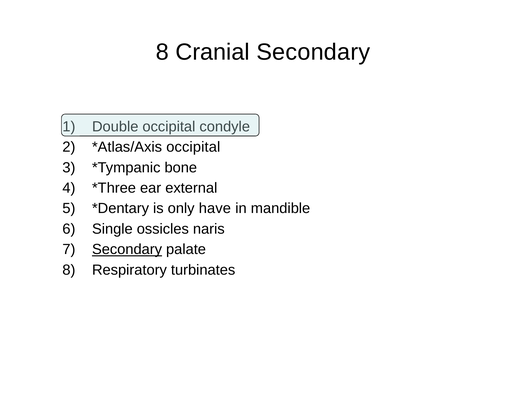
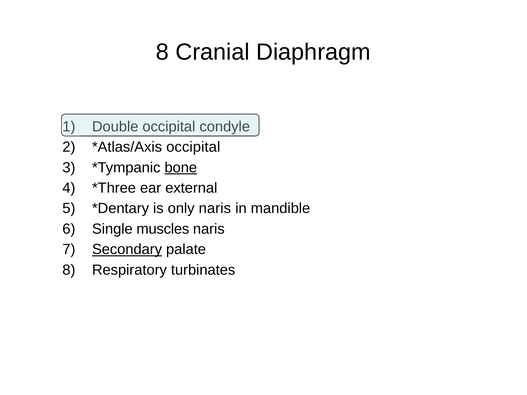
Cranial Secondary: Secondary -> Diaphragm
bone underline: none -> present
only have: have -> naris
ossicles: ossicles -> muscles
